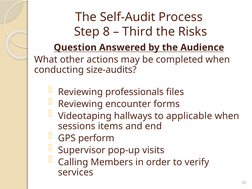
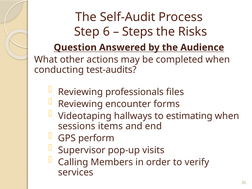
8: 8 -> 6
Third: Third -> Steps
size-audits: size-audits -> test-audits
applicable: applicable -> estimating
